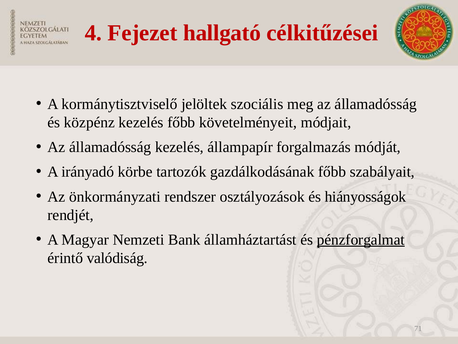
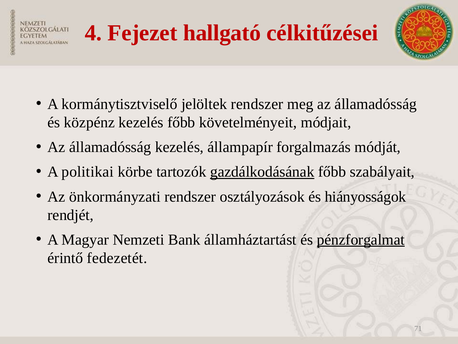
jelöltek szociális: szociális -> rendszer
irányadó: irányadó -> politikai
gazdálkodásának underline: none -> present
valódiság: valódiság -> fedezetét
